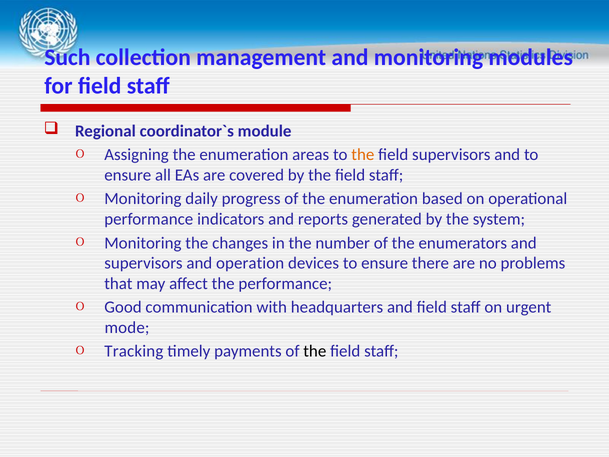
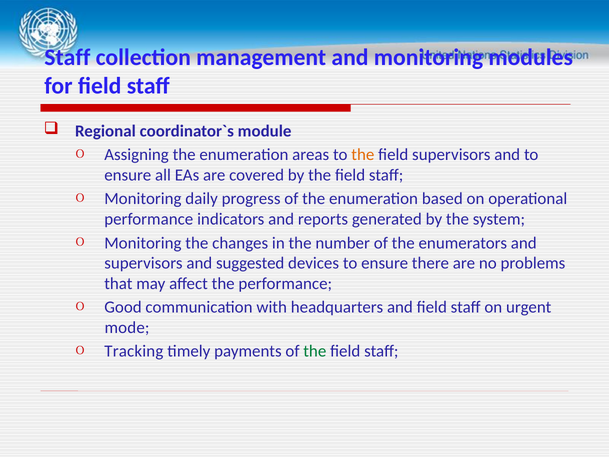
Such at (67, 57): Such -> Staff
operation: operation -> suggested
the at (315, 351) colour: black -> green
